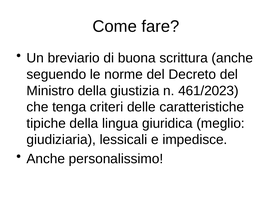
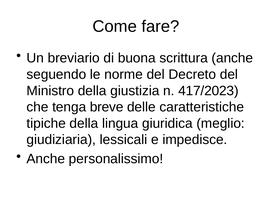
461/2023: 461/2023 -> 417/2023
criteri: criteri -> breve
